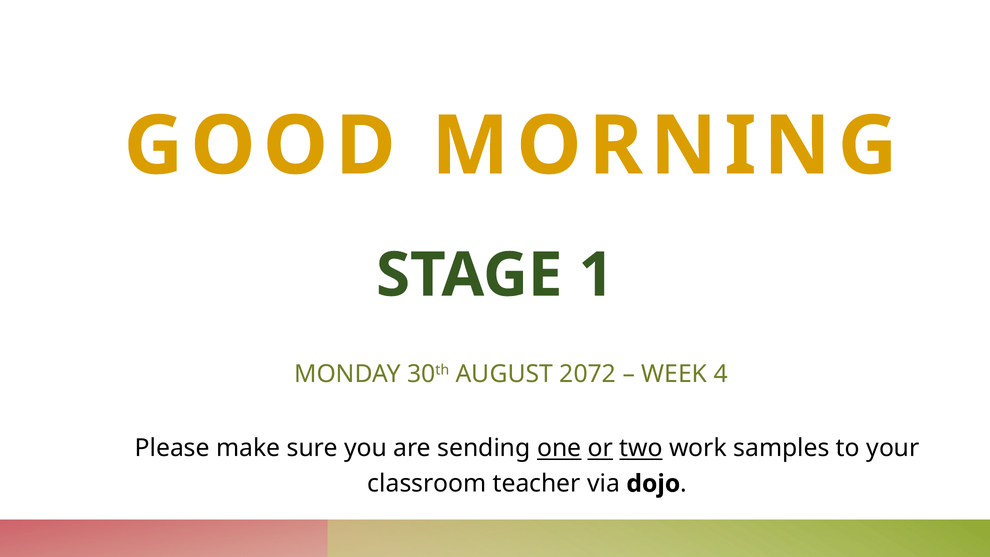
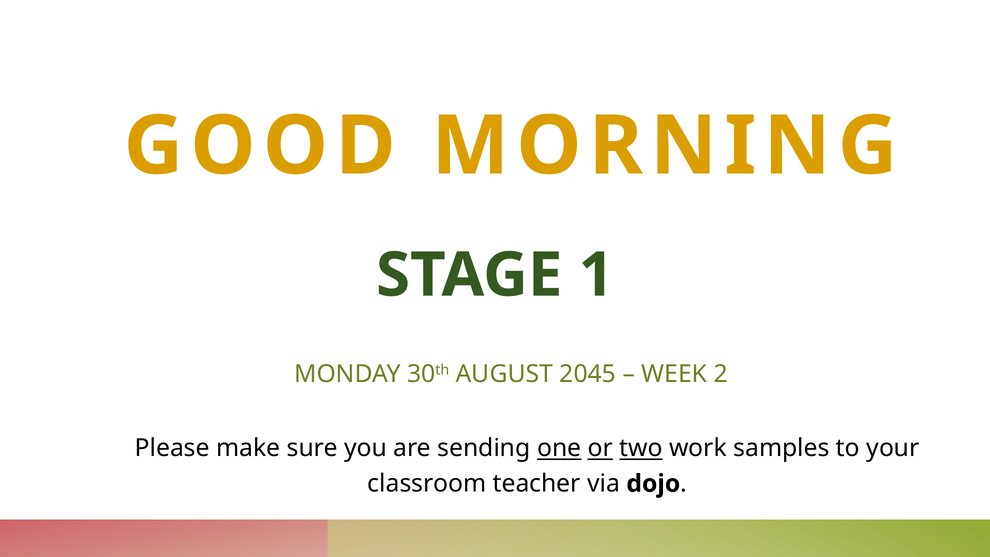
2072: 2072 -> 2045
4: 4 -> 2
